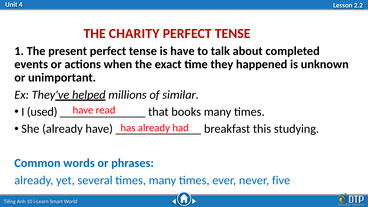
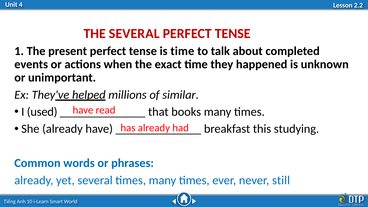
THE CHARITY: CHARITY -> SEVERAL
is have: have -> time
five: five -> still
